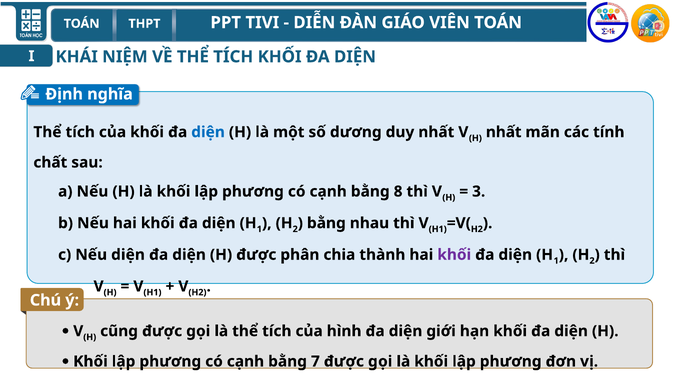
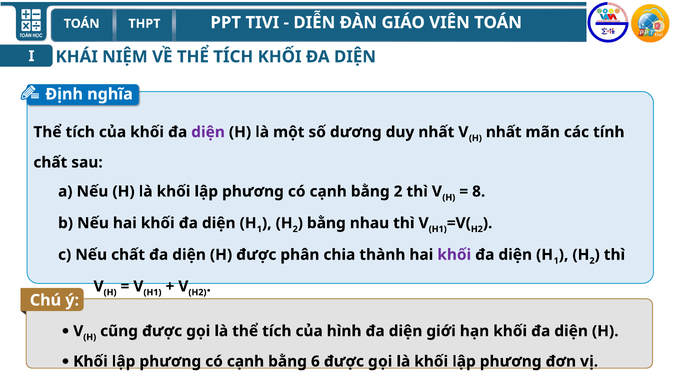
diện at (208, 132) colour: blue -> purple
bằng 8: 8 -> 2
3: 3 -> 8
diện at (128, 255): diện -> chất
7: 7 -> 6
